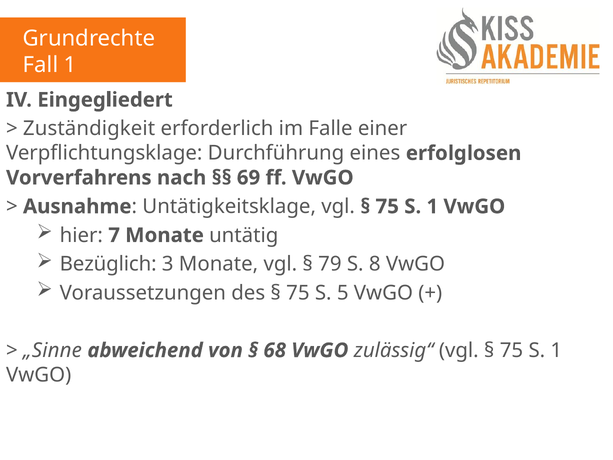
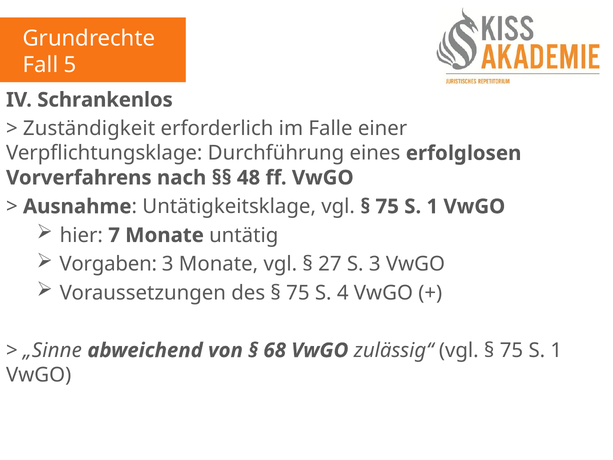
Fall 1: 1 -> 5
Eingegliedert: Eingegliedert -> Schrankenlos
69: 69 -> 48
Bezüglich: Bezüglich -> Vorgaben
79: 79 -> 27
S 8: 8 -> 3
5: 5 -> 4
